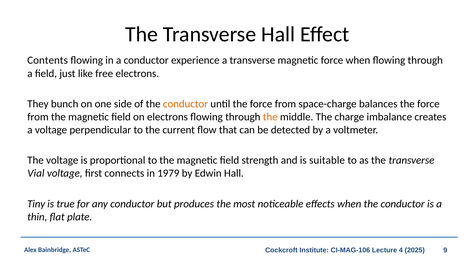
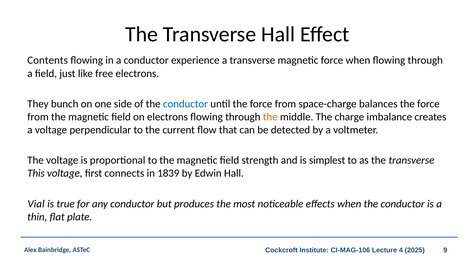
conductor at (185, 104) colour: orange -> blue
suitable: suitable -> simplest
Vial: Vial -> This
1979: 1979 -> 1839
Tiny: Tiny -> Vial
